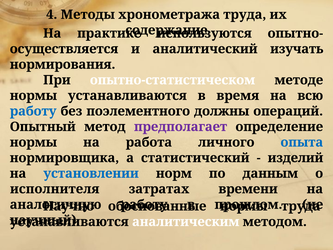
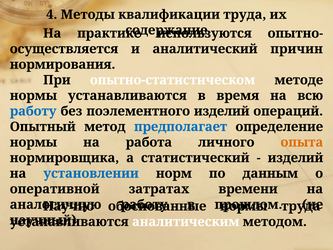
хронометража: хронометража -> квалификации
изучать: изучать -> причин
поэлементного должны: должны -> изделий
предполагает colour: purple -> blue
опыта colour: blue -> orange
исполнителя: исполнителя -> оперативной
